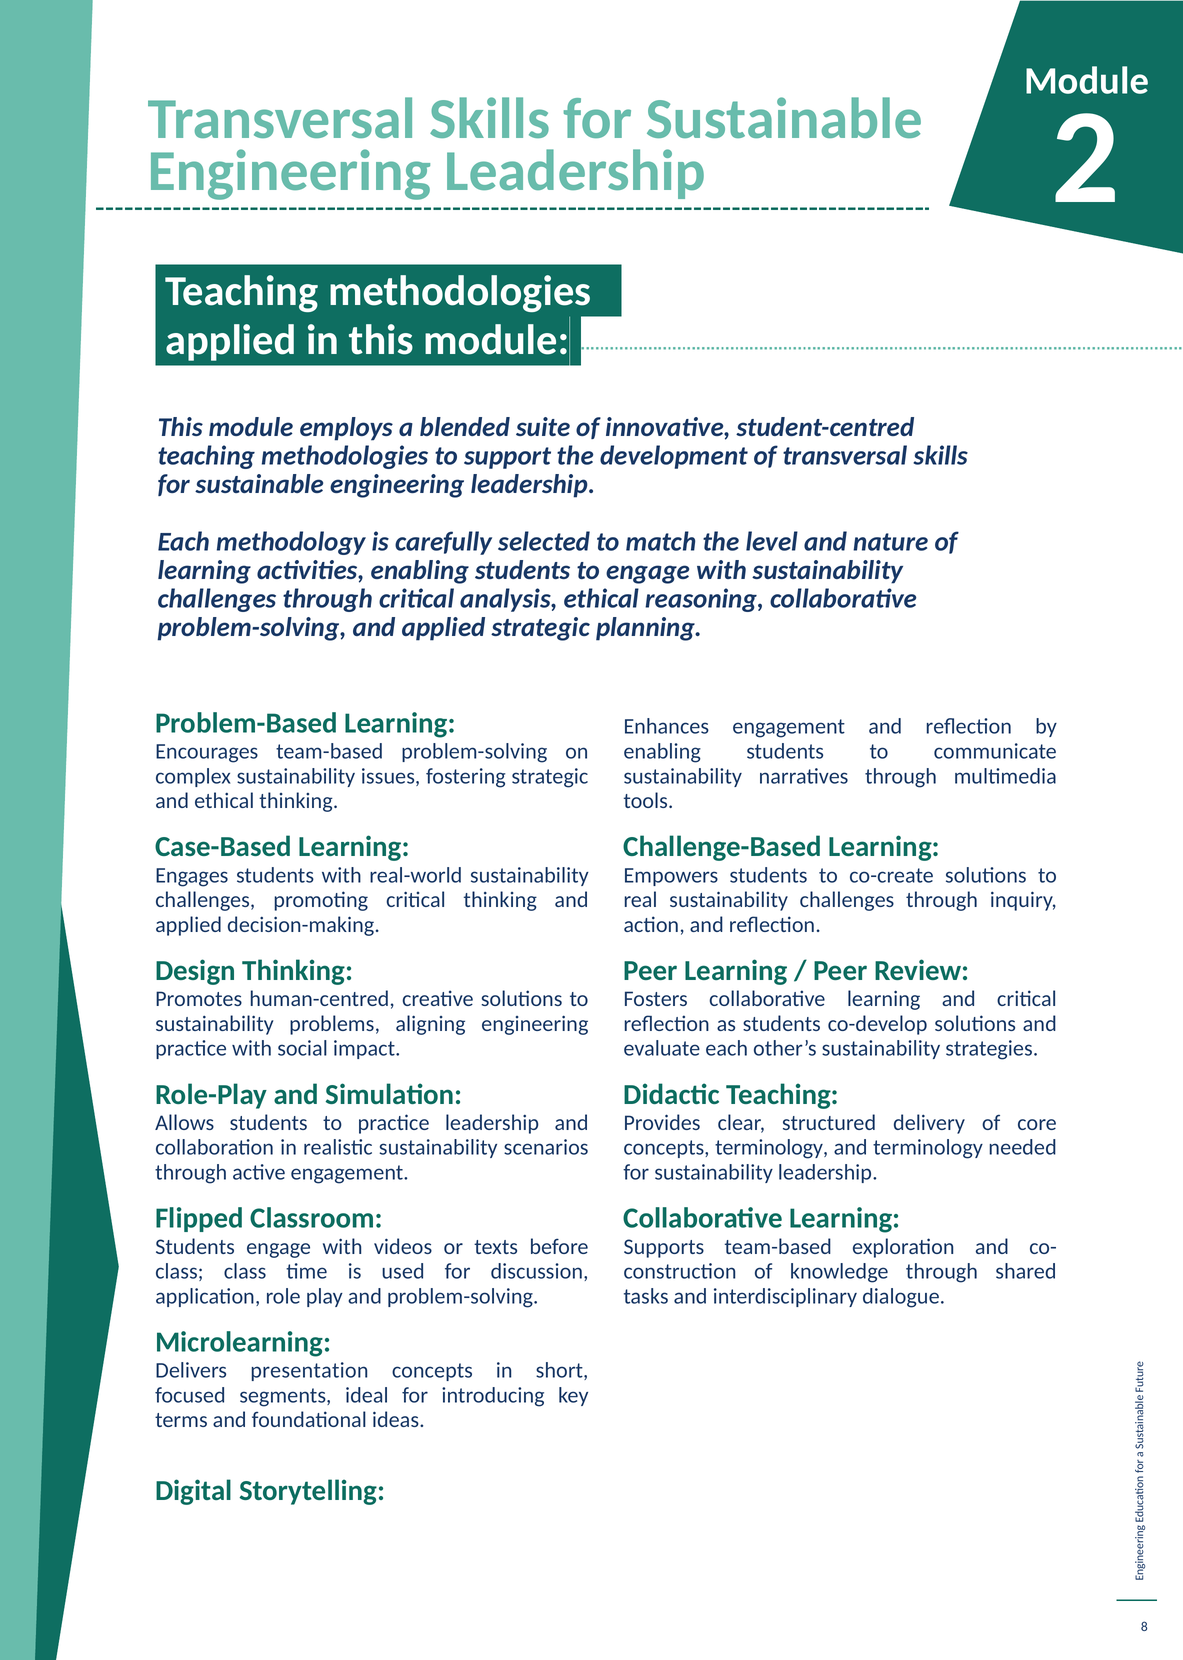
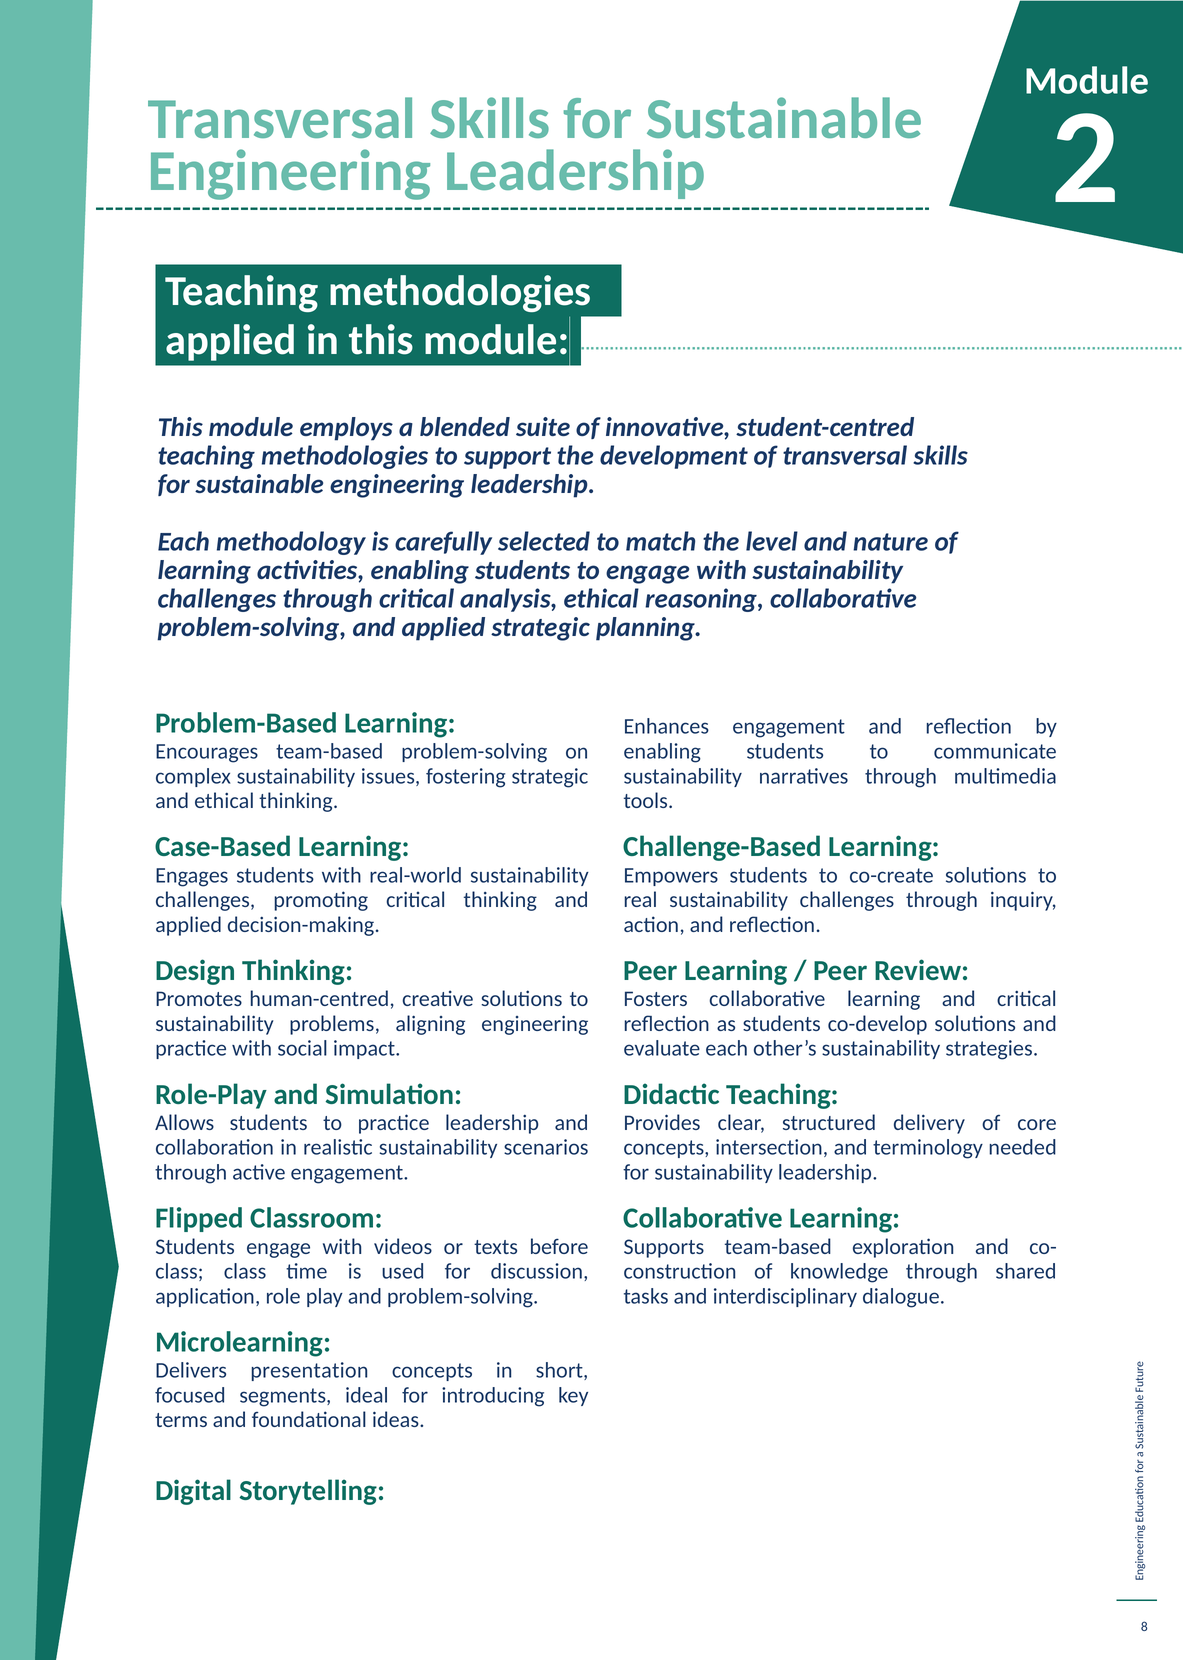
concepts terminology: terminology -> intersection
